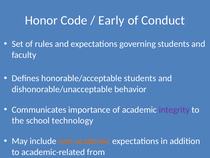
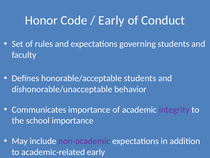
school technology: technology -> importance
non-academic colour: orange -> purple
academic-related from: from -> early
